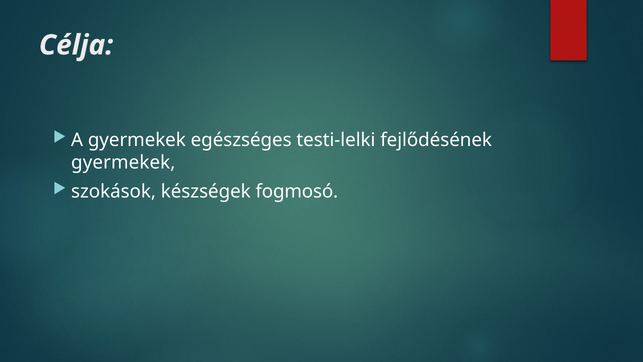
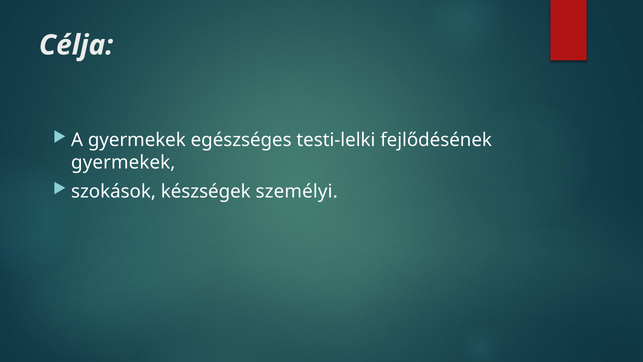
fogmosó: fogmosó -> személyi
